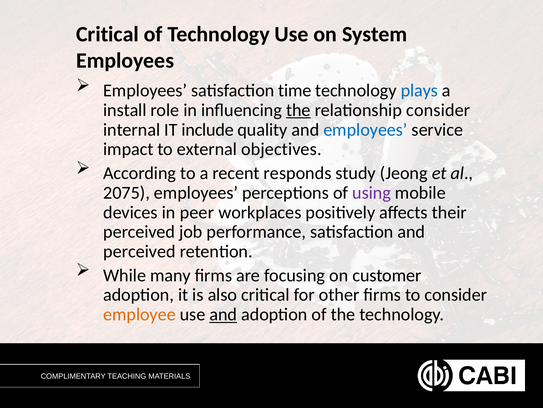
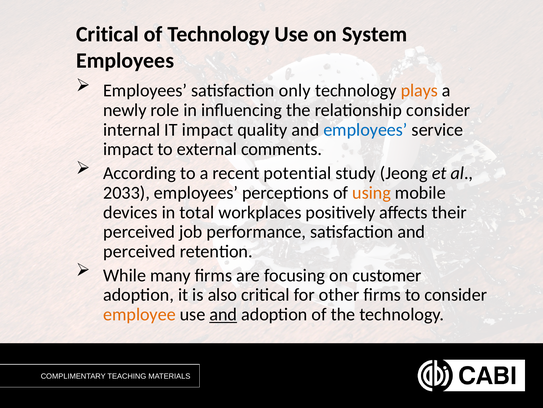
time: time -> only
plays colour: blue -> orange
install: install -> newly
the at (298, 110) underline: present -> none
IT include: include -> impact
objectives: objectives -> comments
responds: responds -> potential
2075: 2075 -> 2033
using colour: purple -> orange
peer: peer -> total
